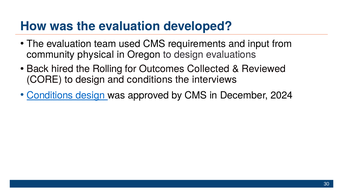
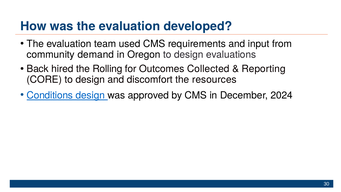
physical: physical -> demand
Reviewed: Reviewed -> Reporting
and conditions: conditions -> discomfort
interviews: interviews -> resources
